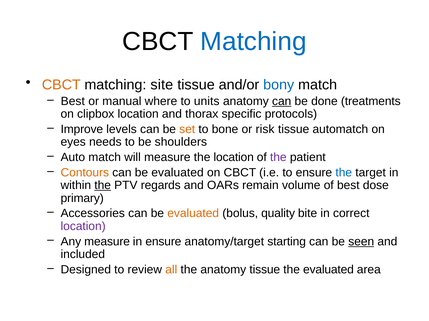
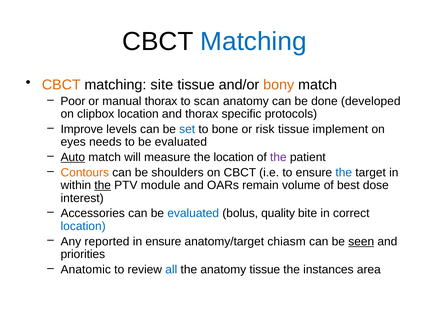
bony colour: blue -> orange
Best at (73, 101): Best -> Poor
manual where: where -> thorax
units: units -> scan
can at (282, 101) underline: present -> none
treatments: treatments -> developed
set colour: orange -> blue
automatch: automatch -> implement
to be shoulders: shoulders -> evaluated
Auto underline: none -> present
evaluated at (178, 173): evaluated -> shoulders
regards: regards -> module
primary: primary -> interest
evaluated at (193, 214) colour: orange -> blue
location at (83, 227) colour: purple -> blue
Any measure: measure -> reported
starting: starting -> chiasm
included: included -> priorities
Designed: Designed -> Anatomic
all colour: orange -> blue
the evaluated: evaluated -> instances
